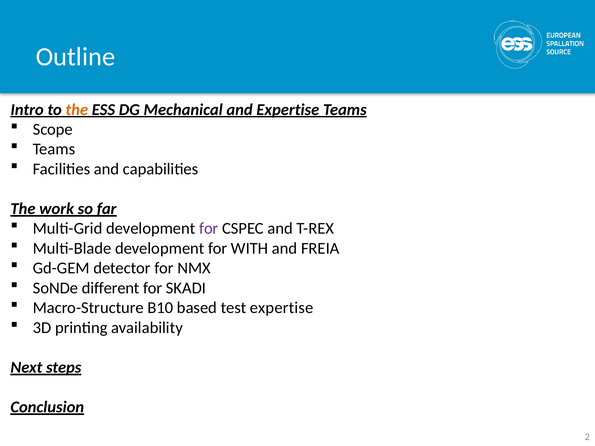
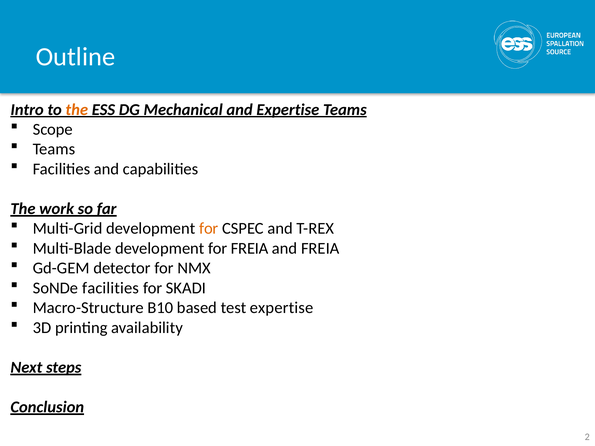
for at (209, 229) colour: purple -> orange
for WITH: WITH -> FREIA
SoNDe different: different -> facilities
